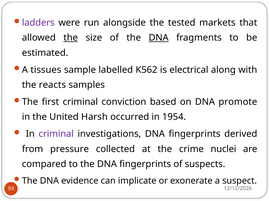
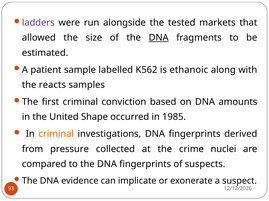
the at (71, 38) underline: present -> none
tissues: tissues -> patient
electrical: electrical -> ethanoic
promote: promote -> amounts
Harsh: Harsh -> Shape
1954: 1954 -> 1985
criminal at (56, 134) colour: purple -> orange
